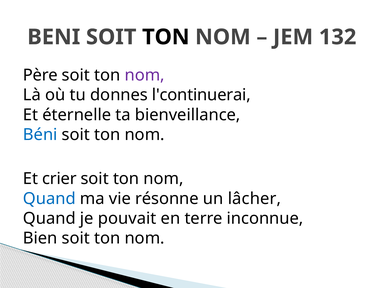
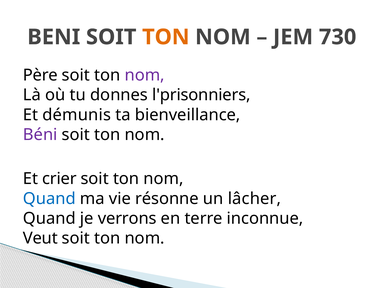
TON at (166, 37) colour: black -> orange
132: 132 -> 730
l'continuerai: l'continuerai -> l'prisonniers
éternelle: éternelle -> démunis
Béni colour: blue -> purple
pouvait: pouvait -> verrons
Bien: Bien -> Veut
